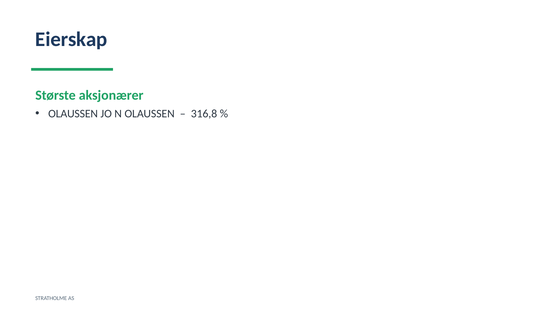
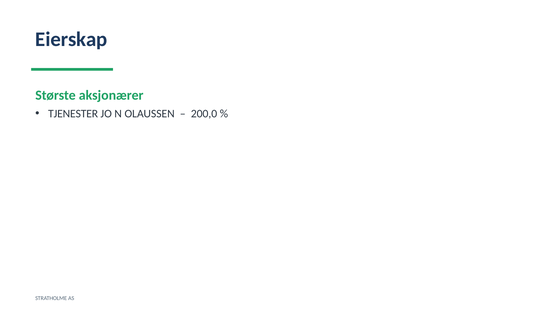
OLAUSSEN at (73, 114): OLAUSSEN -> TJENESTER
316,8: 316,8 -> 200,0
